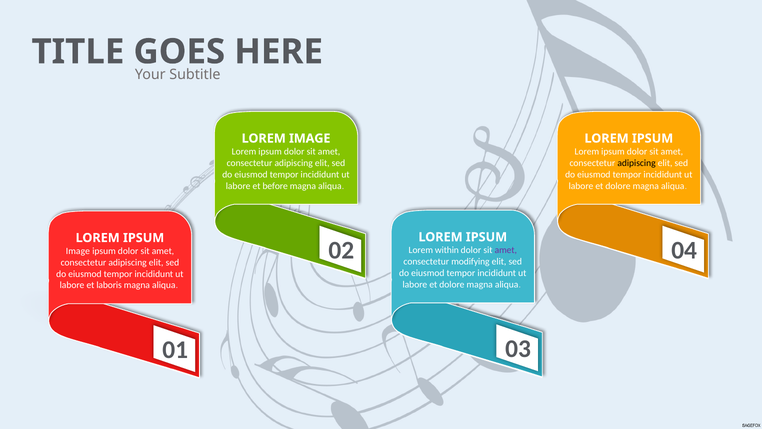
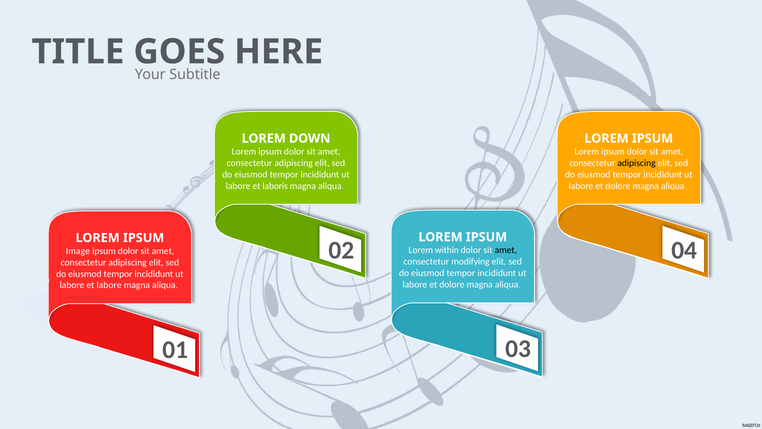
LOREM IMAGE: IMAGE -> DOWN
before: before -> laboris
amet at (506, 250) colour: purple -> black
et laboris: laboris -> labore
